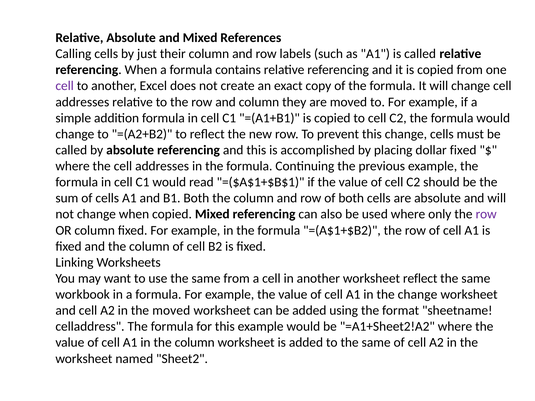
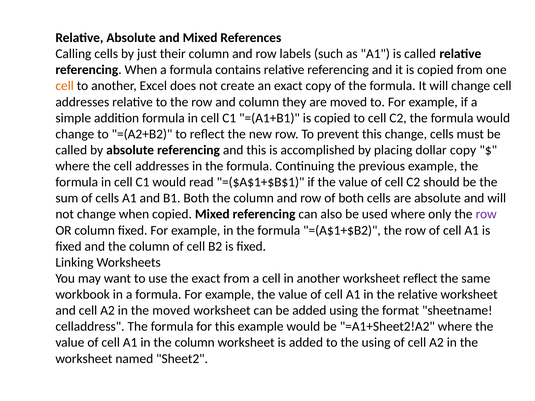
cell at (65, 86) colour: purple -> orange
dollar fixed: fixed -> copy
use the same: same -> exact
the change: change -> relative
to the same: same -> using
